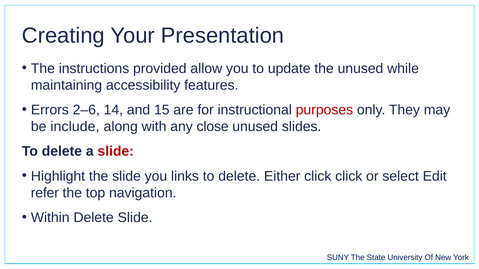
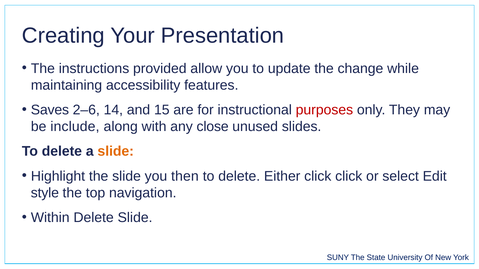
the unused: unused -> change
Errors: Errors -> Saves
slide at (116, 152) colour: red -> orange
links: links -> then
refer: refer -> style
